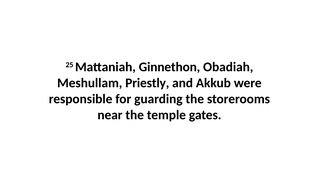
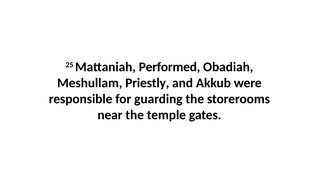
Ginnethon: Ginnethon -> Performed
